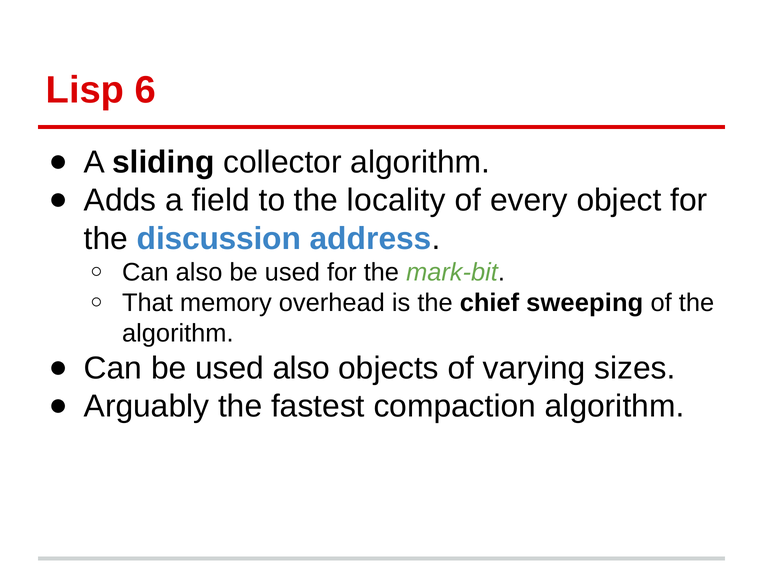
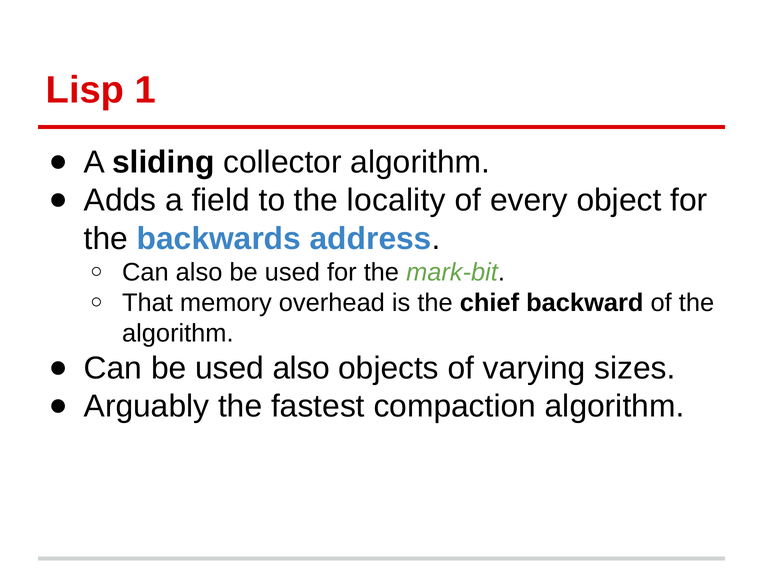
6: 6 -> 1
discussion: discussion -> backwards
sweeping: sweeping -> backward
